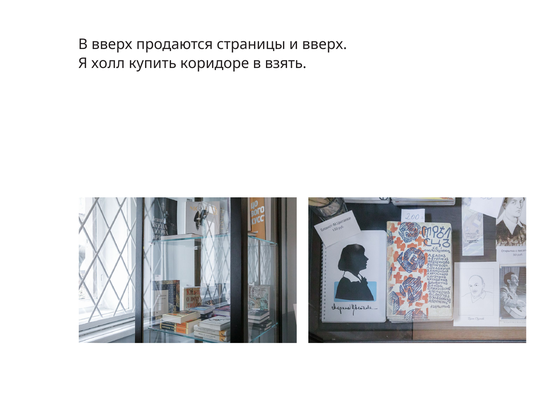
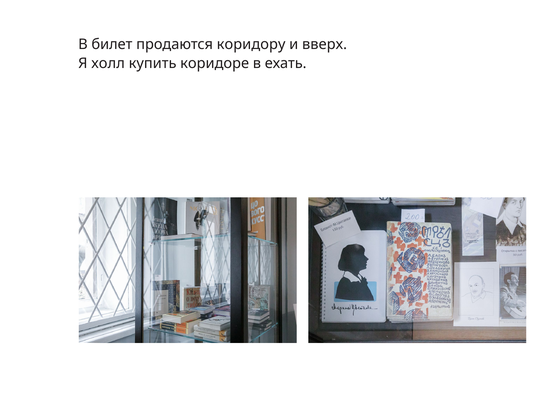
В вверх: вверх -> билет
страницы: страницы -> коридору
взять: взять -> ехать
